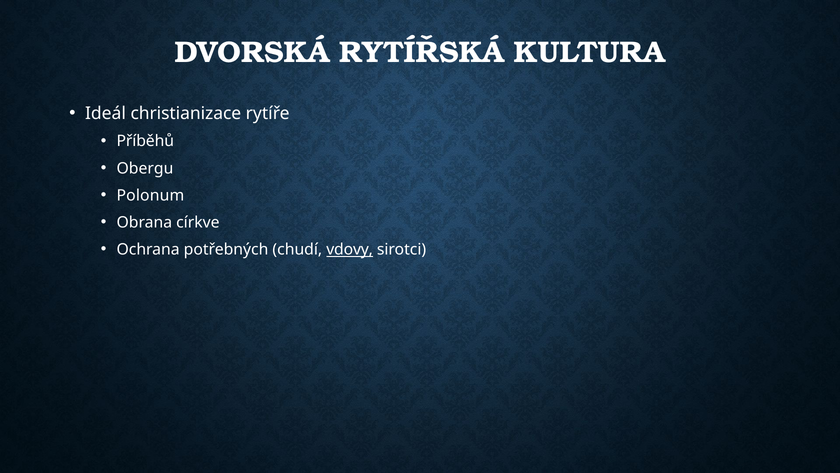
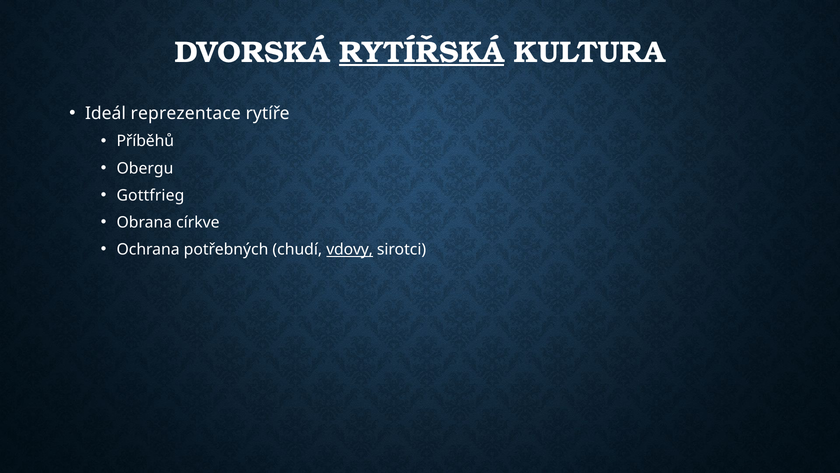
RYTÍŘSKÁ underline: none -> present
christianizace: christianizace -> reprezentace
Polonum: Polonum -> Gottfrieg
